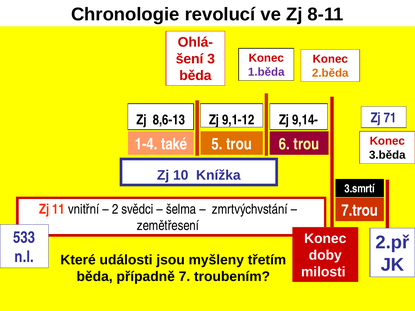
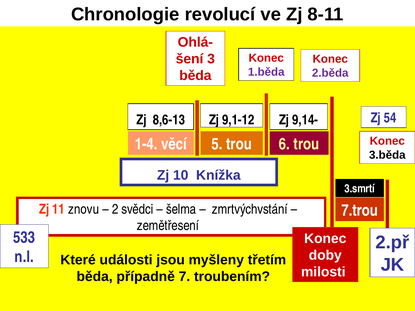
2.běda colour: orange -> purple
71: 71 -> 54
také: také -> věcí
vnitřní: vnitřní -> znovu
